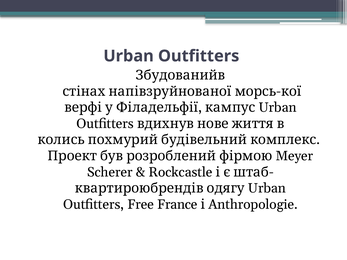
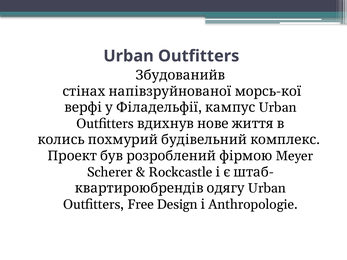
France: France -> Design
